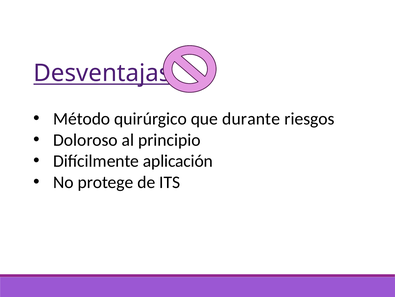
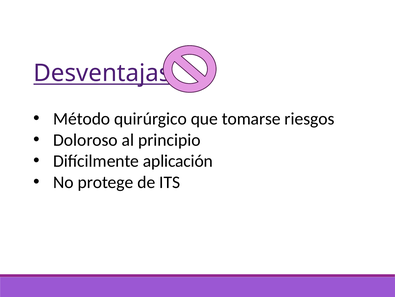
durante: durante -> tomarse
